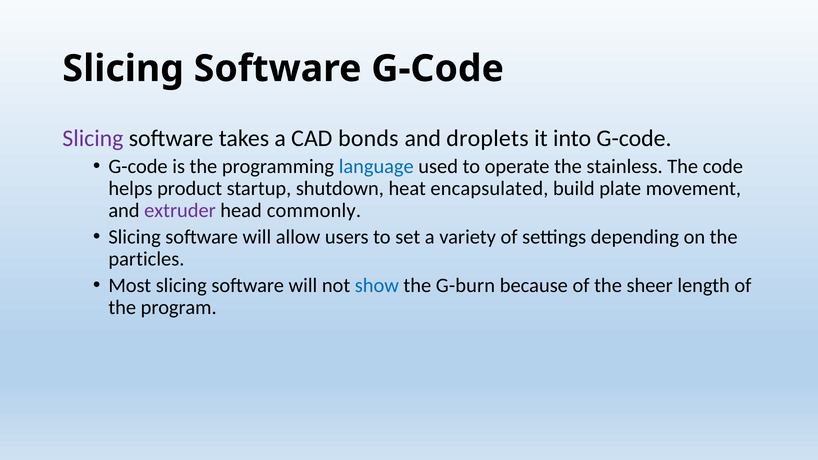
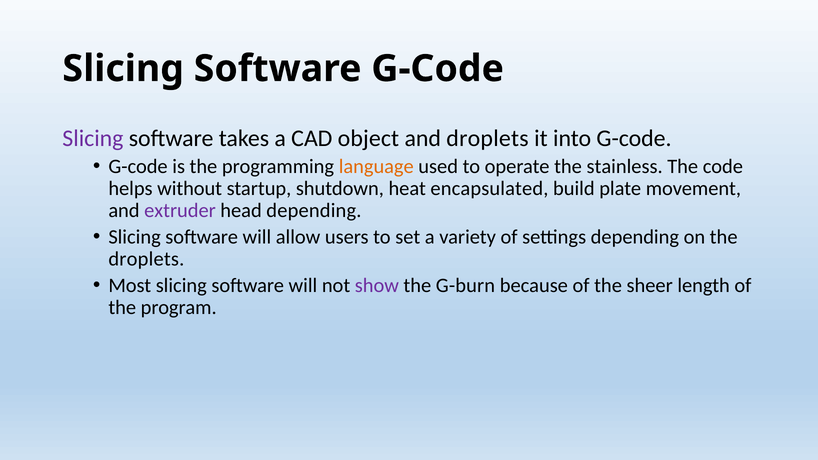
bonds: bonds -> object
language colour: blue -> orange
product: product -> without
head commonly: commonly -> depending
particles at (146, 259): particles -> droplets
show colour: blue -> purple
